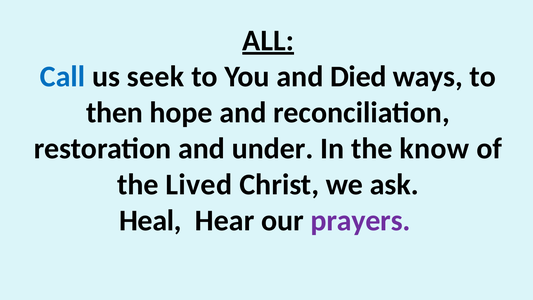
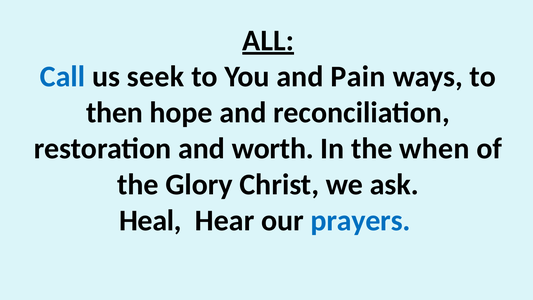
Died: Died -> Pain
under: under -> worth
know: know -> when
Lived: Lived -> Glory
prayers colour: purple -> blue
